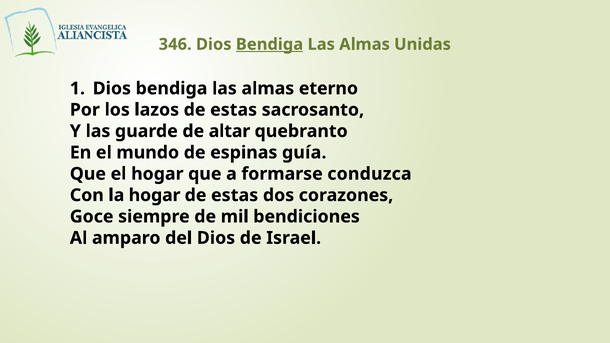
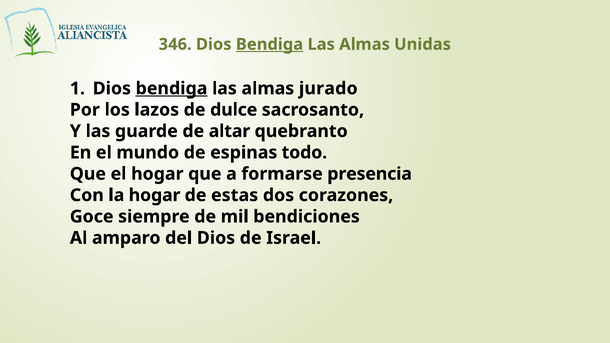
bendiga at (171, 88) underline: none -> present
eterno: eterno -> jurado
lazos de estas: estas -> dulce
guía: guía -> todo
conduzca: conduzca -> presencia
